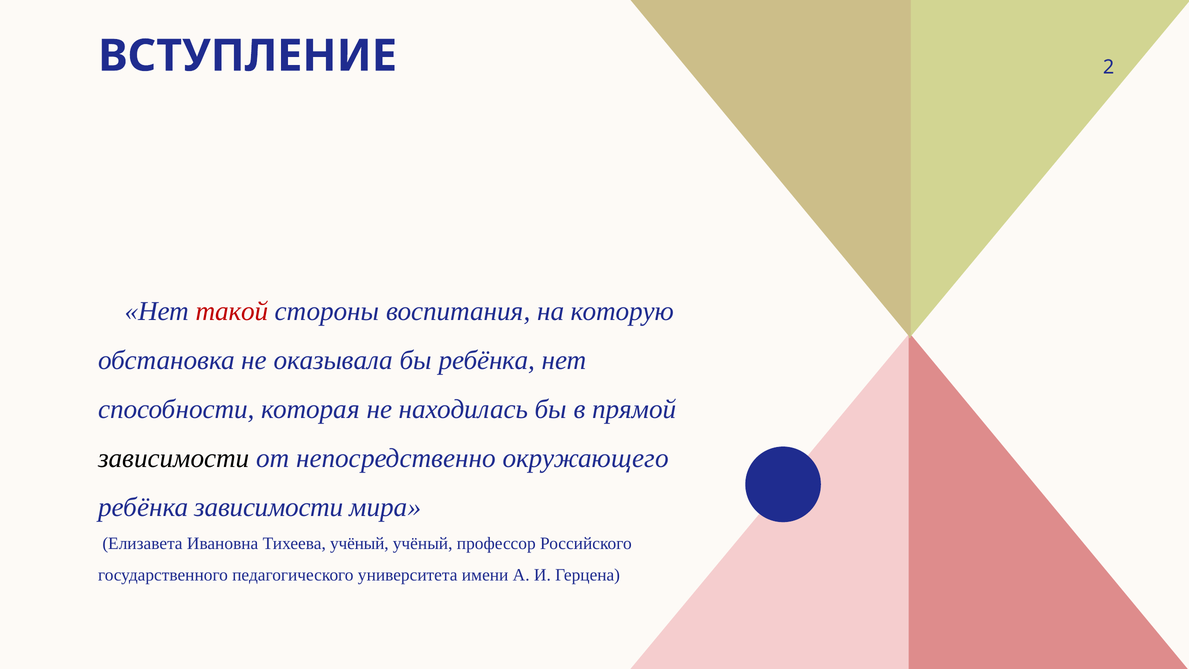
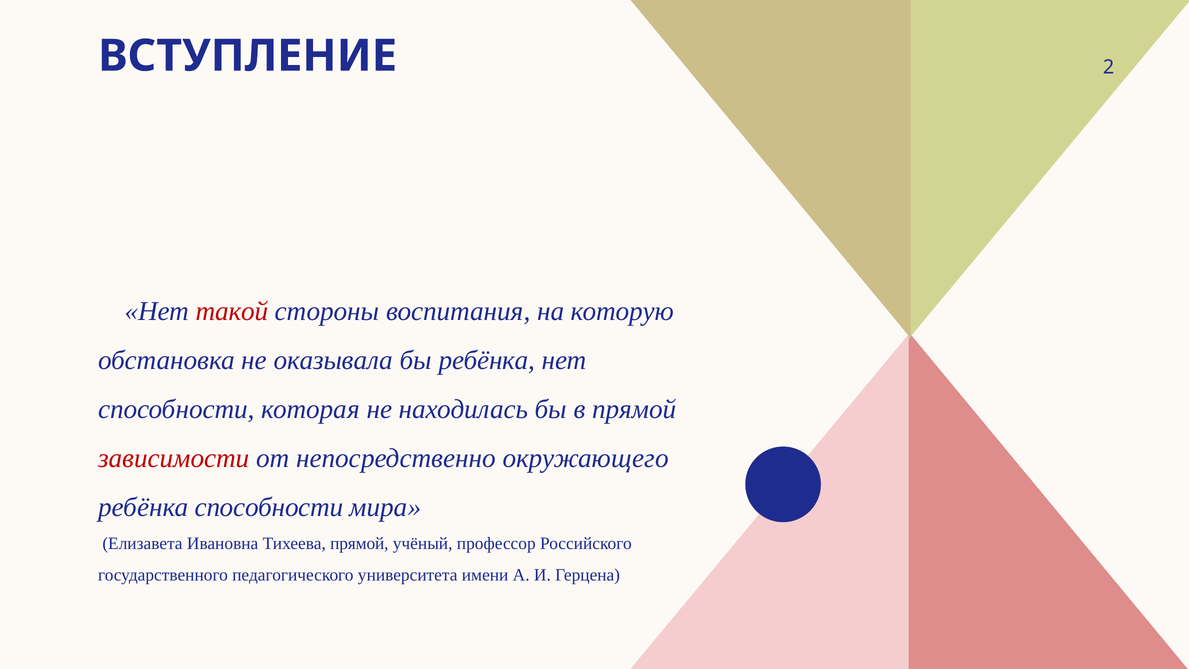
зависимости at (174, 458) colour: black -> red
ребёнка зависимости: зависимости -> способности
Тихеева учёный: учёный -> прямой
